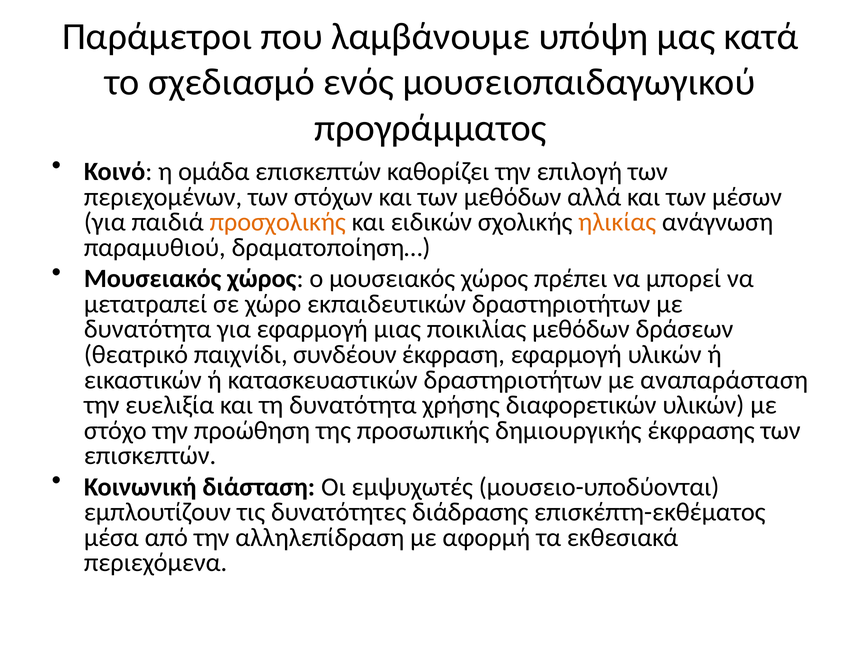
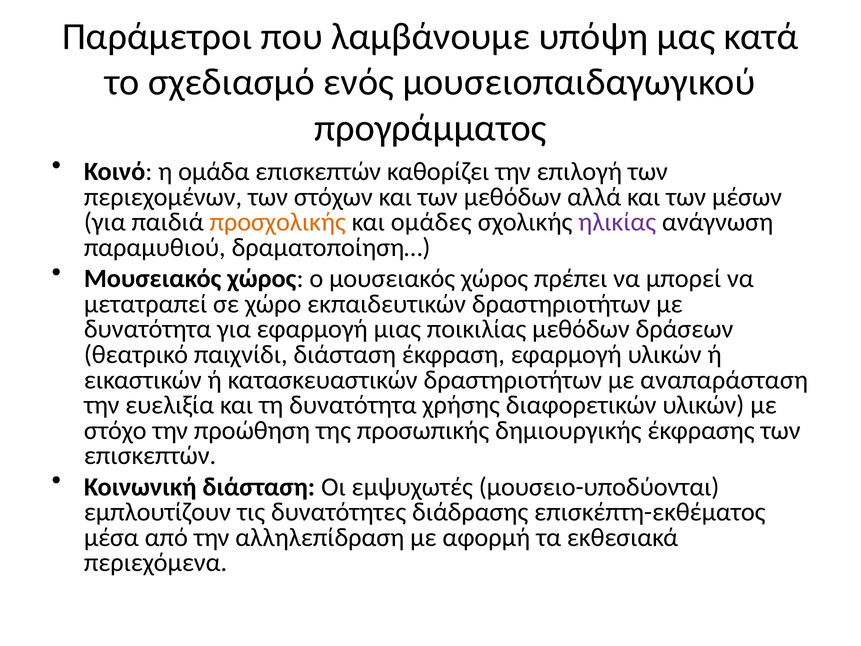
ειδικών: ειδικών -> ομάδες
ηλικίας colour: orange -> purple
παιχνίδι συνδέουν: συνδέουν -> διάσταση
